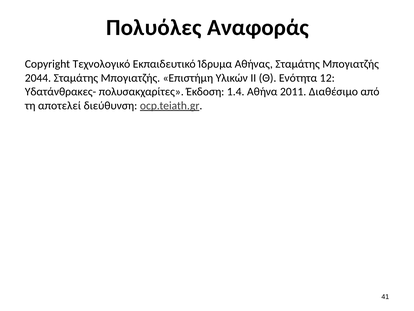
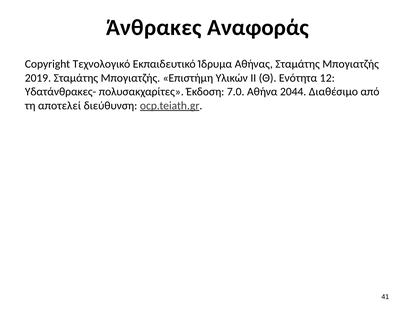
Πολυόλες: Πολυόλες -> Άνθρακες
2044: 2044 -> 2019
1.4: 1.4 -> 7.0
2011: 2011 -> 2044
